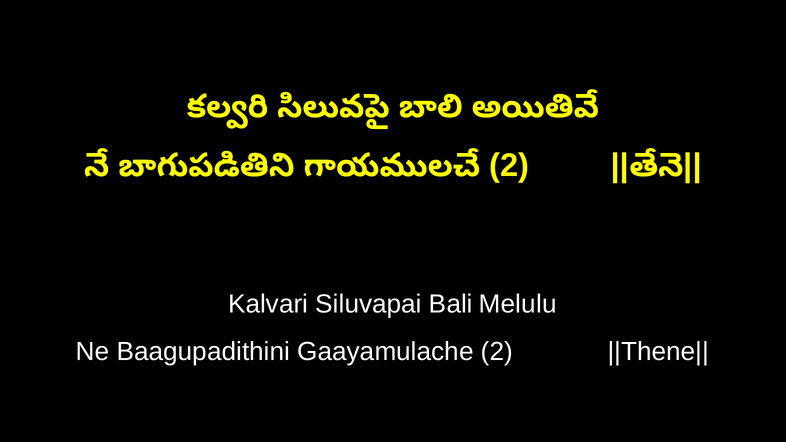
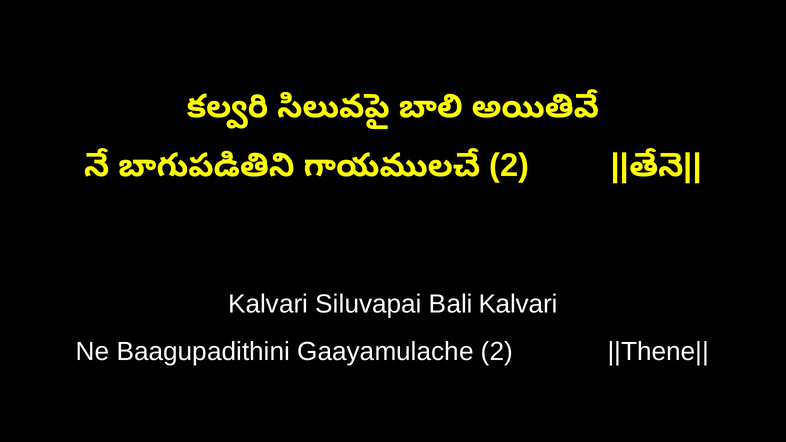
Bali Melulu: Melulu -> Kalvari
